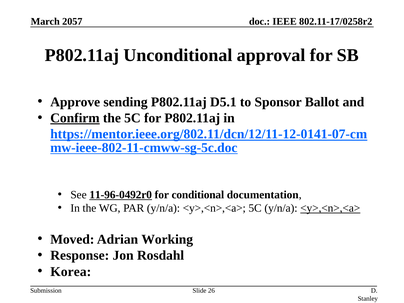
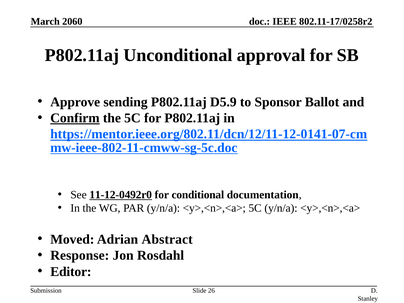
2057: 2057 -> 2060
D5.1: D5.1 -> D5.9
11-96-0492r0: 11-96-0492r0 -> 11-12-0492r0
<y>,<n>,<a> at (330, 208) underline: present -> none
Working: Working -> Abstract
Korea: Korea -> Editor
